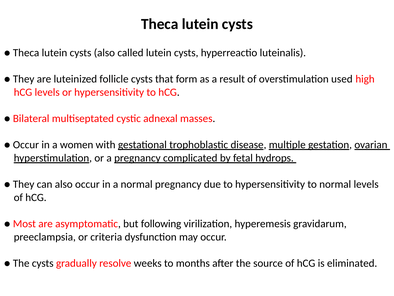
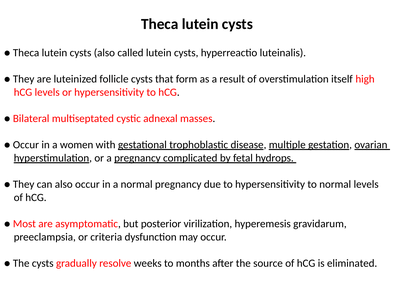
used: used -> itself
following: following -> posterior
